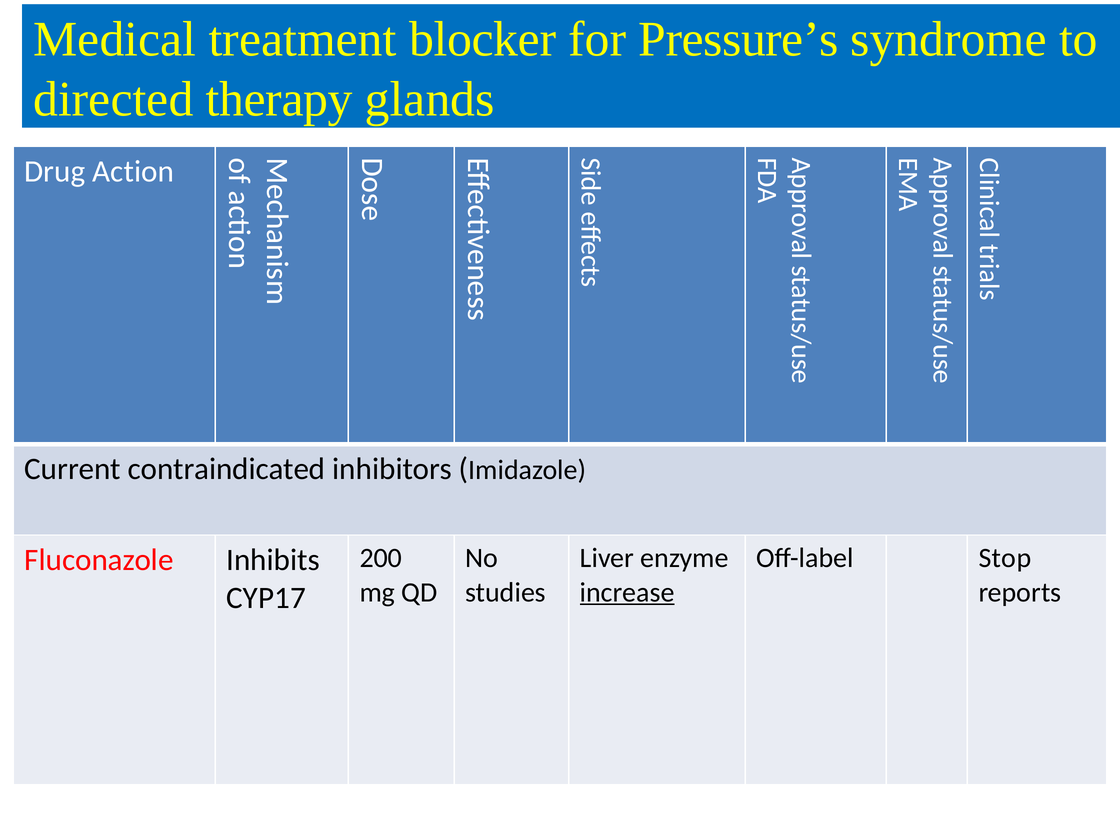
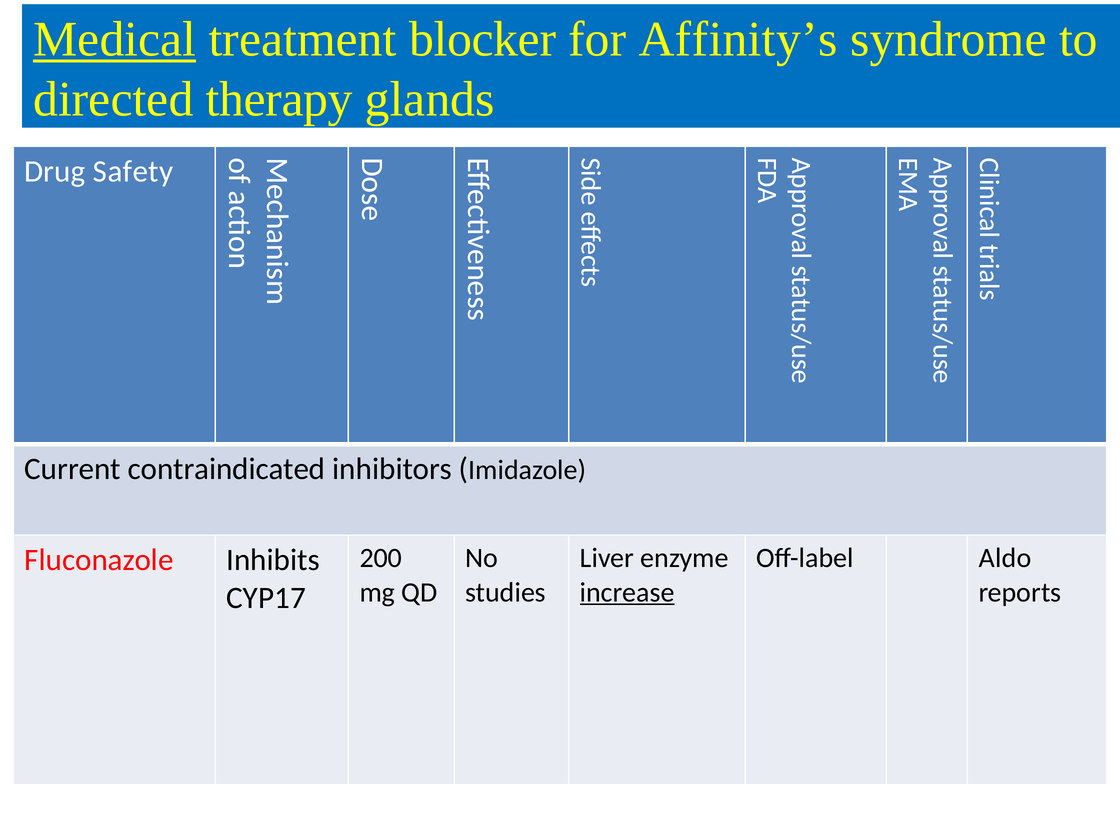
Medical underline: none -> present
Pressure’s: Pressure’s -> Affinity’s
Action: Action -> Safety
Stop: Stop -> Aldo
